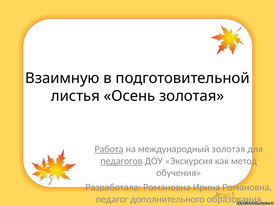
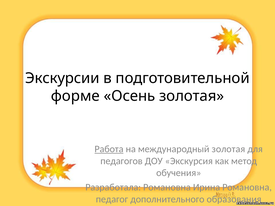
Взаимную: Взаимную -> Экскурсии
листья: листья -> форме
педагогов underline: present -> none
